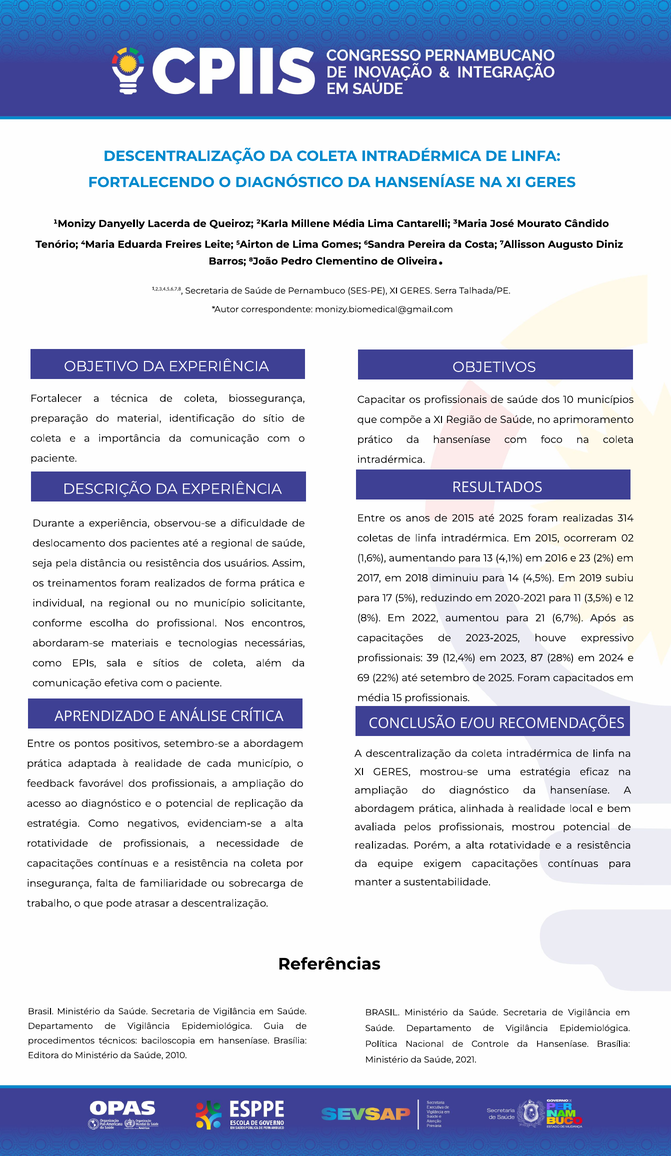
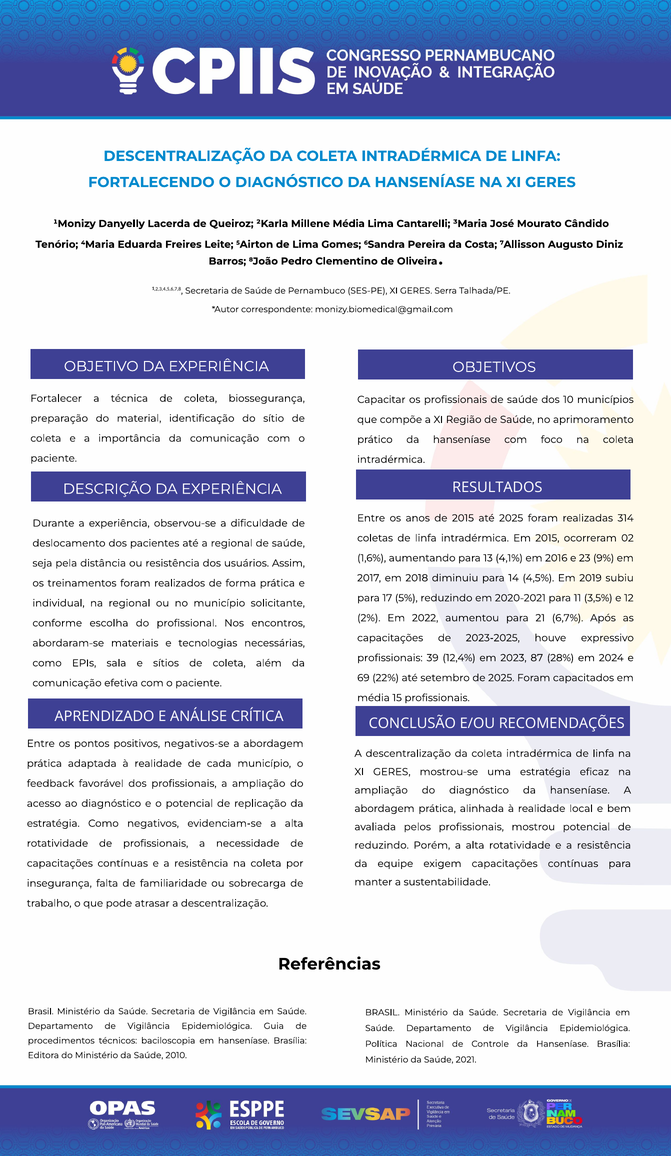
2%: 2% -> 9%
8%: 8% -> 2%
setembro-se: setembro-se -> negativos-se
realizadas at (382, 845): realizadas -> reduzindo
